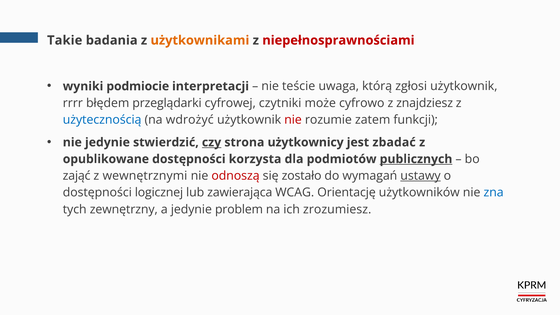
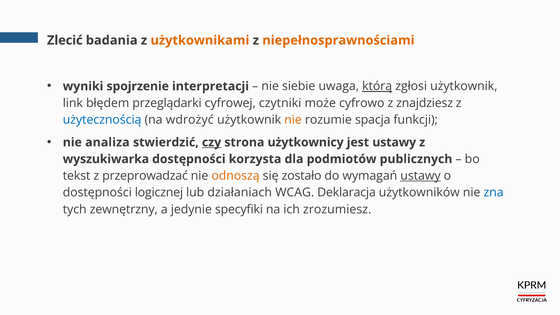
Takie: Takie -> Zlecić
niepełnosprawnościami colour: red -> orange
podmiocie: podmiocie -> spojrzenie
teście: teście -> siebie
którą underline: none -> present
rrrr: rrrr -> link
nie at (293, 120) colour: red -> orange
zatem: zatem -> spacja
nie jedynie: jedynie -> analiza
jest zbadać: zbadać -> ustawy
opublikowane: opublikowane -> wyszukiwarka
publicznych underline: present -> none
zająć: zająć -> tekst
wewnętrznymi: wewnętrznymi -> przeprowadzać
odnoszą colour: red -> orange
zawierająca: zawierająca -> działaniach
Orientację: Orientację -> Deklaracja
problem: problem -> specyfiki
